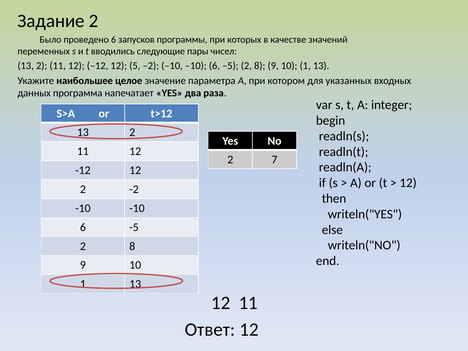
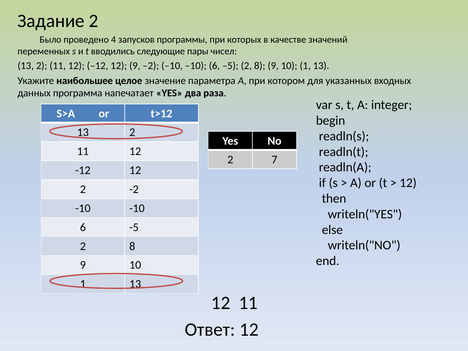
проведено 6: 6 -> 4
12 5: 5 -> 9
